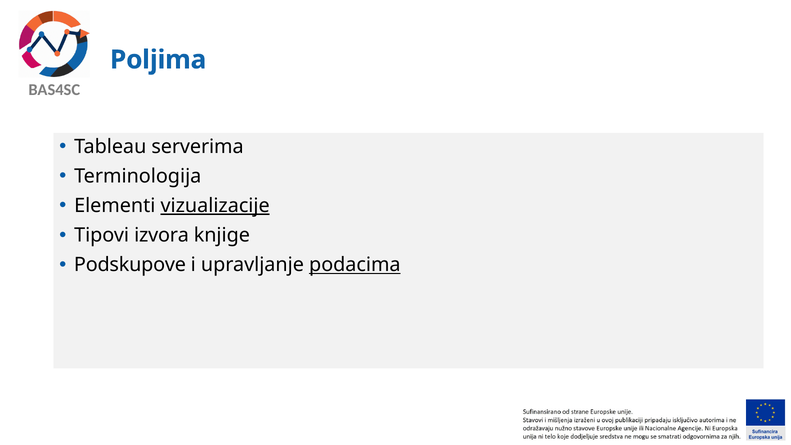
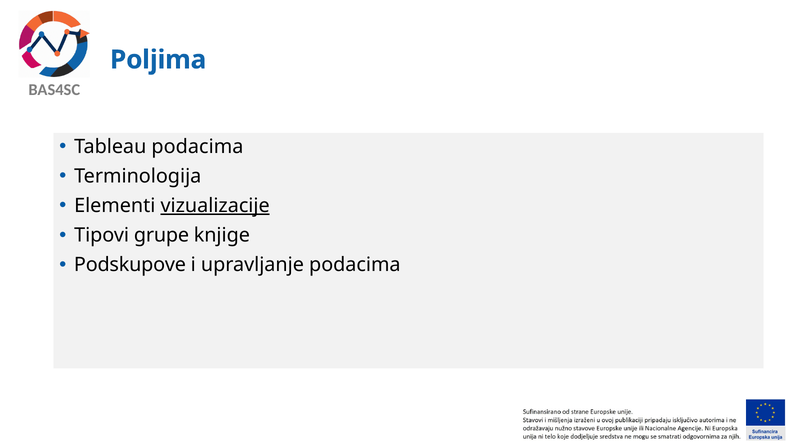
Tableau serverima: serverima -> podacima
izvora: izvora -> grupe
podacima at (355, 265) underline: present -> none
